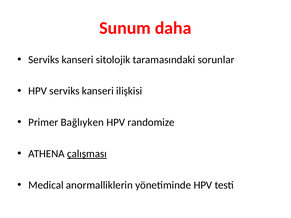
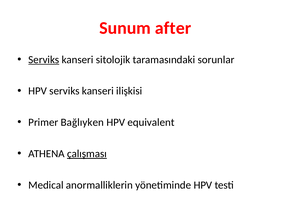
daha: daha -> after
Serviks at (44, 60) underline: none -> present
randomize: randomize -> equivalent
